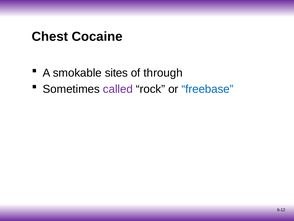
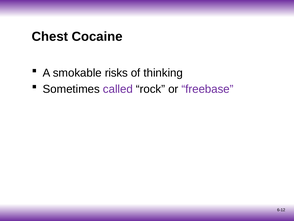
sites: sites -> risks
through: through -> thinking
freebase colour: blue -> purple
